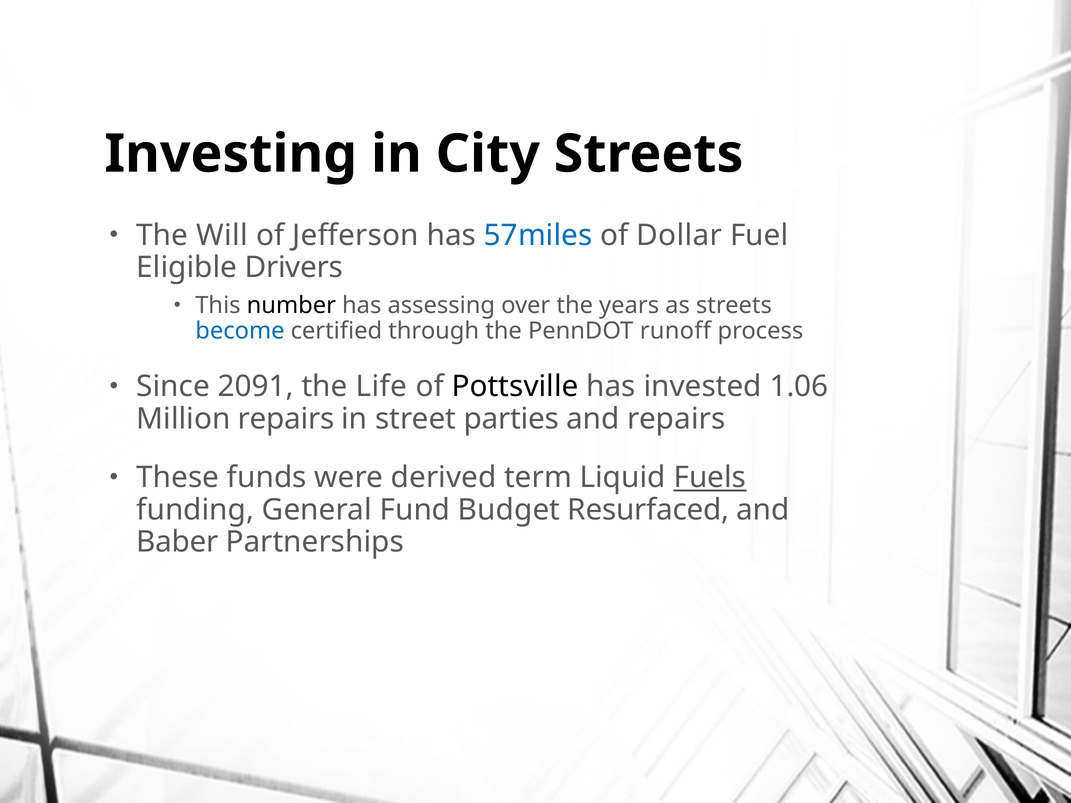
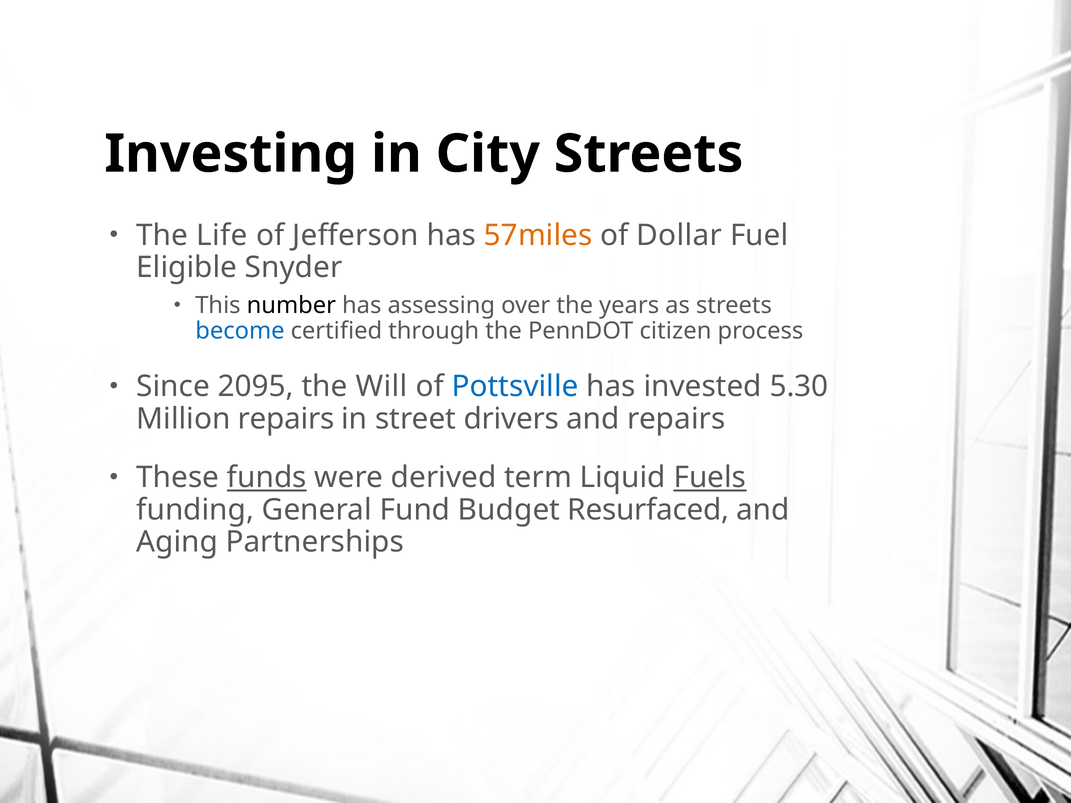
Will: Will -> Life
57miles colour: blue -> orange
Drivers: Drivers -> Snyder
runoff: runoff -> citizen
2091: 2091 -> 2095
Life: Life -> Will
Pottsville colour: black -> blue
1.06: 1.06 -> 5.30
parties: parties -> drivers
funds underline: none -> present
Baber: Baber -> Aging
